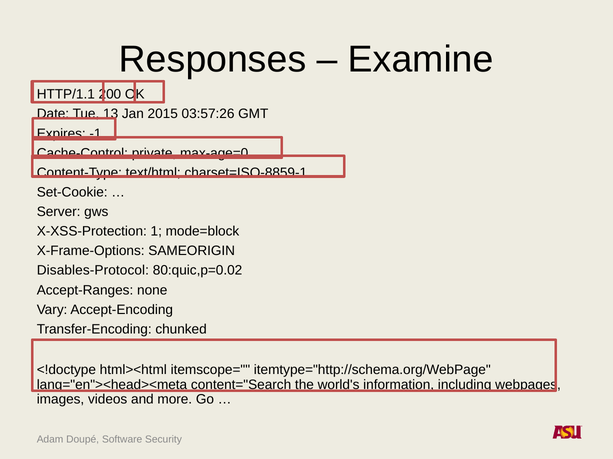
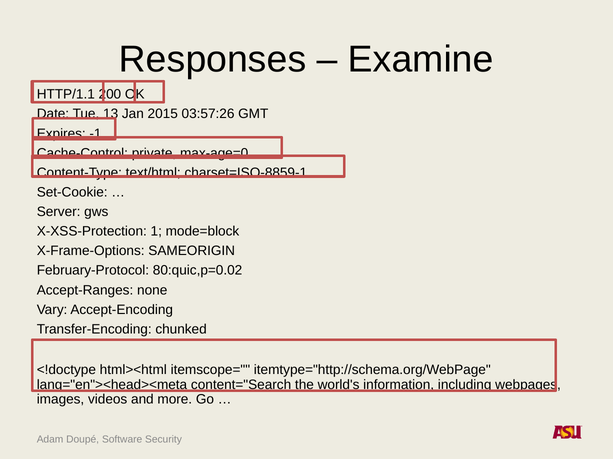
Disables-Protocol: Disables-Protocol -> February-Protocol
